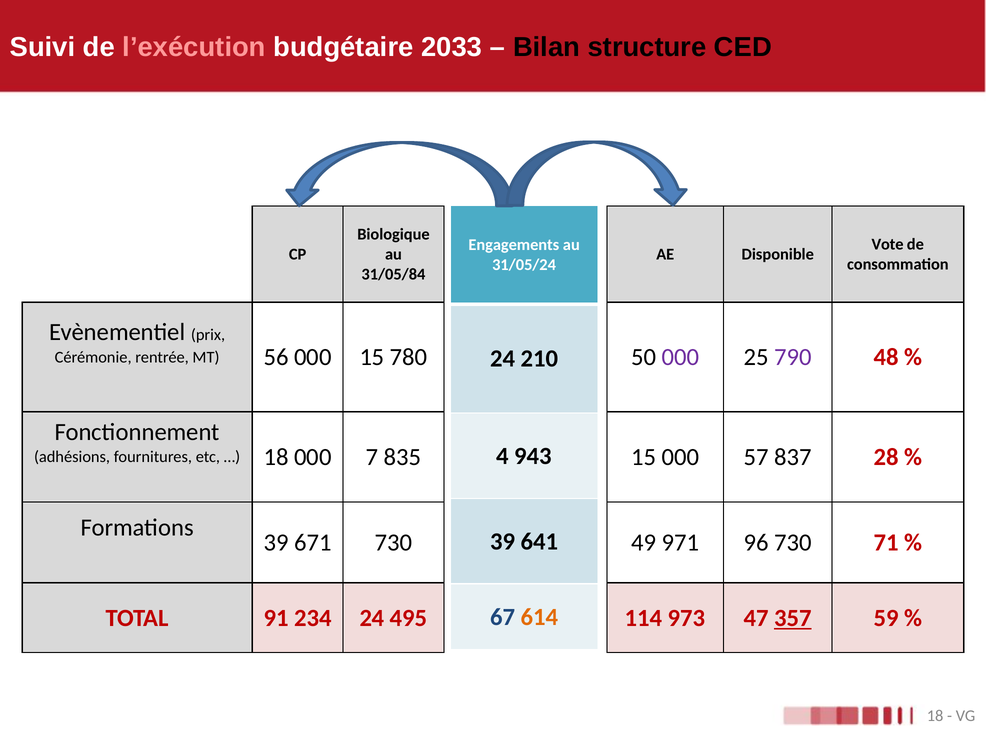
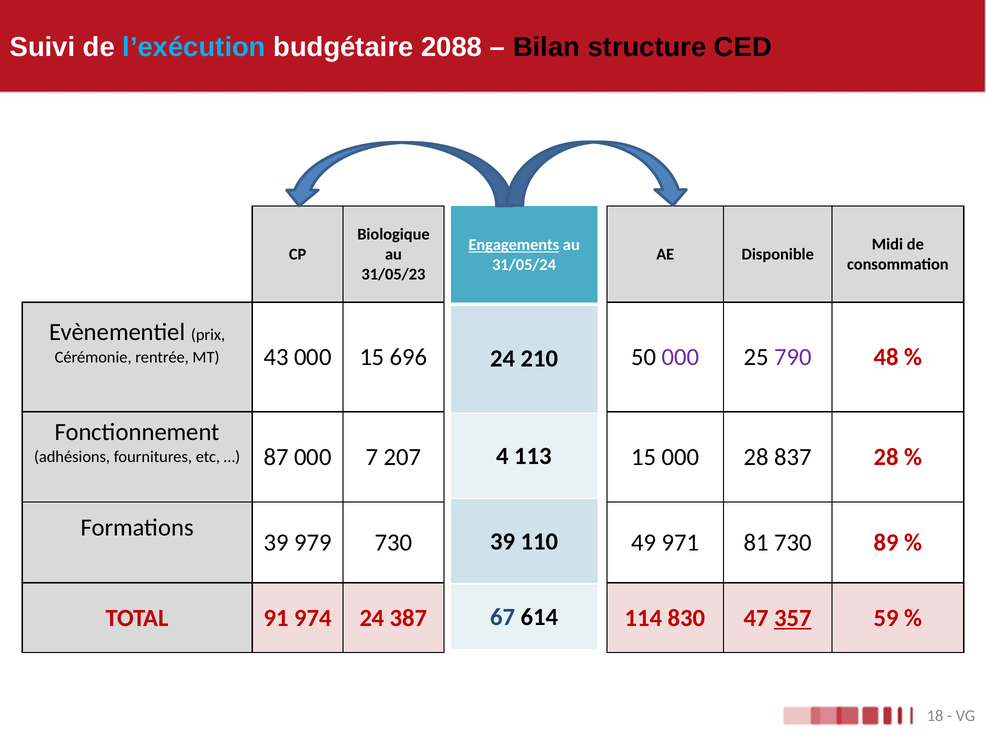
l’exécution colour: pink -> light blue
2033: 2033 -> 2088
Vote: Vote -> Midi
Engagements underline: none -> present
31/05/84: 31/05/84 -> 31/05/23
56: 56 -> 43
780: 780 -> 696
943: 943 -> 113
18 at (276, 457): 18 -> 87
835: 835 -> 207
000 57: 57 -> 28
641: 641 -> 110
671: 671 -> 979
96: 96 -> 81
71: 71 -> 89
614 colour: orange -> black
234: 234 -> 974
495: 495 -> 387
973: 973 -> 830
